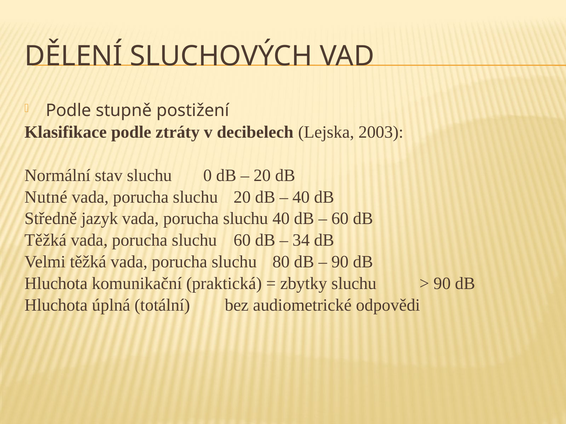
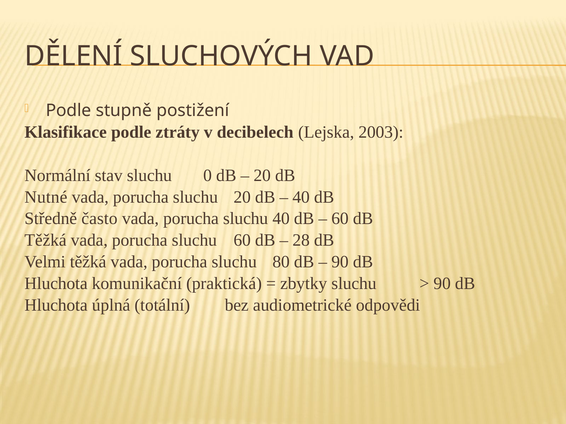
jazyk: jazyk -> často
34: 34 -> 28
